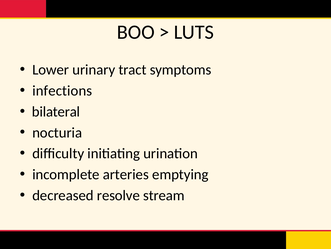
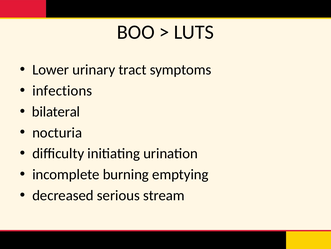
arteries: arteries -> burning
resolve: resolve -> serious
